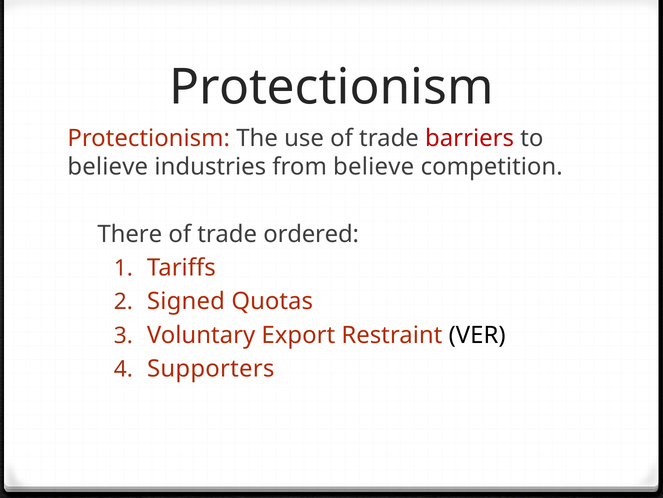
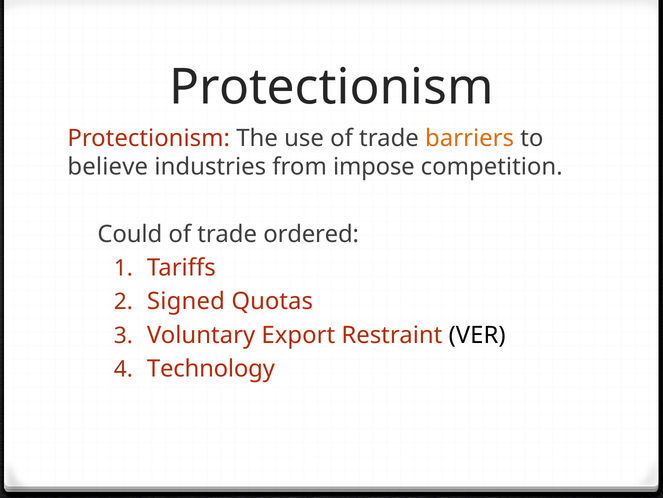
barriers colour: red -> orange
from believe: believe -> impose
There: There -> Could
Supporters: Supporters -> Technology
